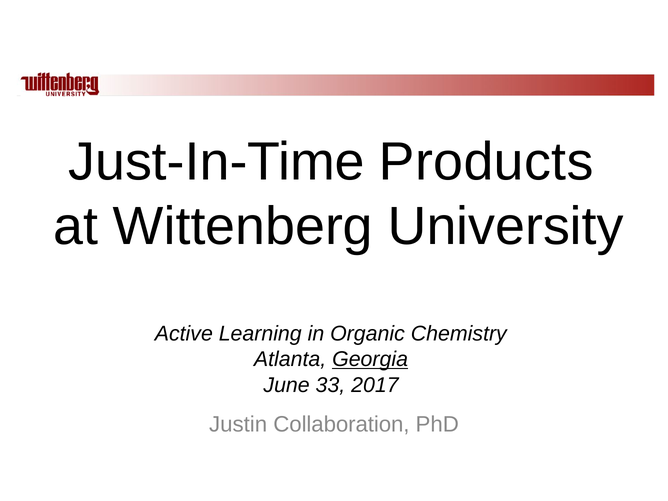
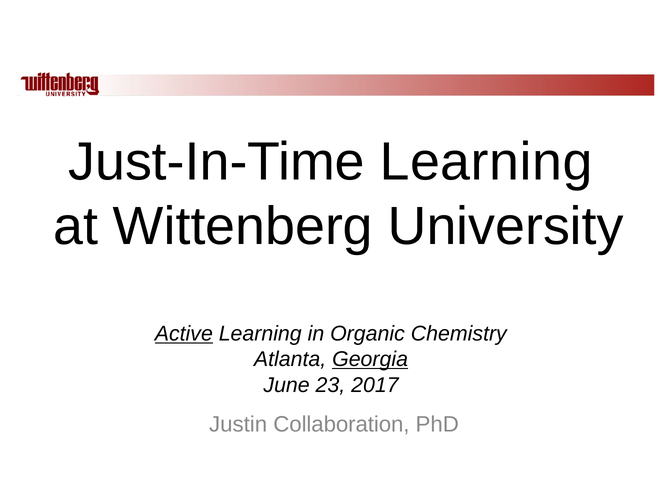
Just-In-Time Products: Products -> Learning
Active underline: none -> present
33: 33 -> 23
